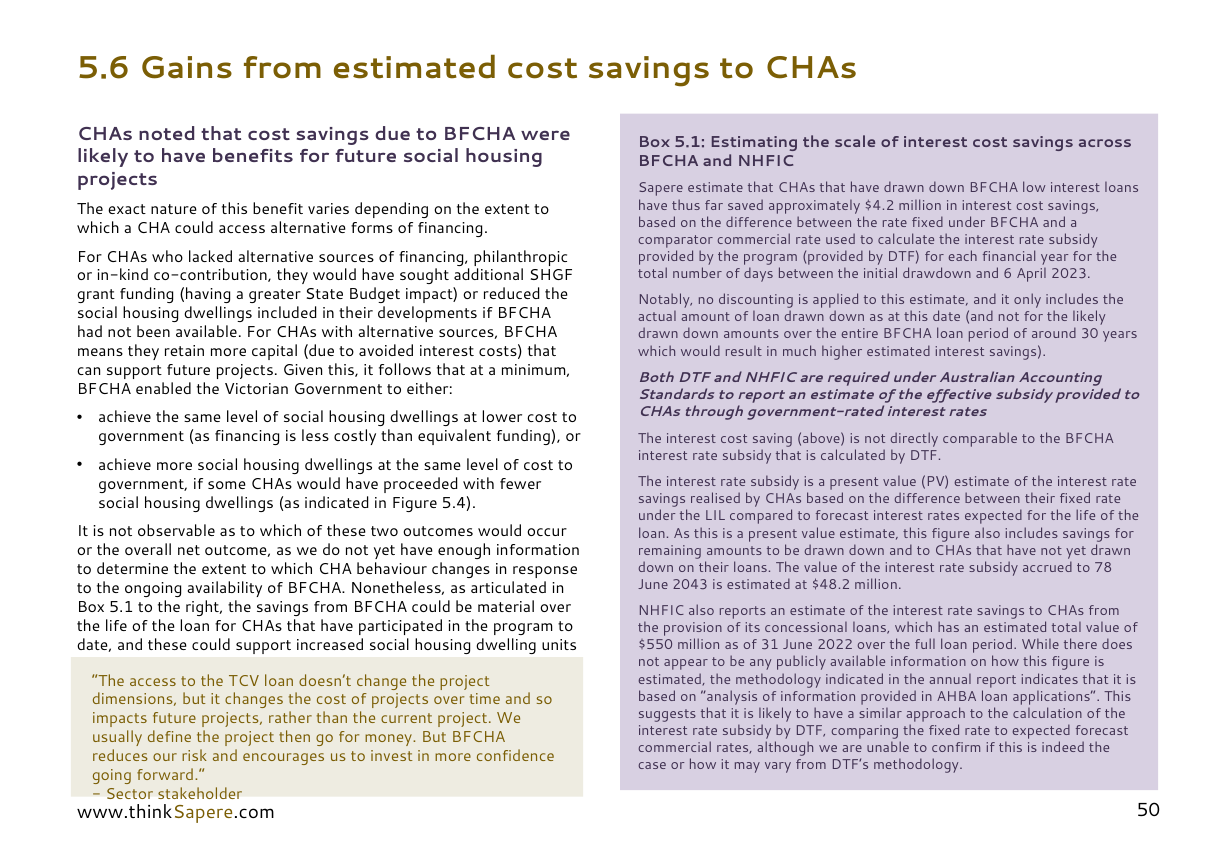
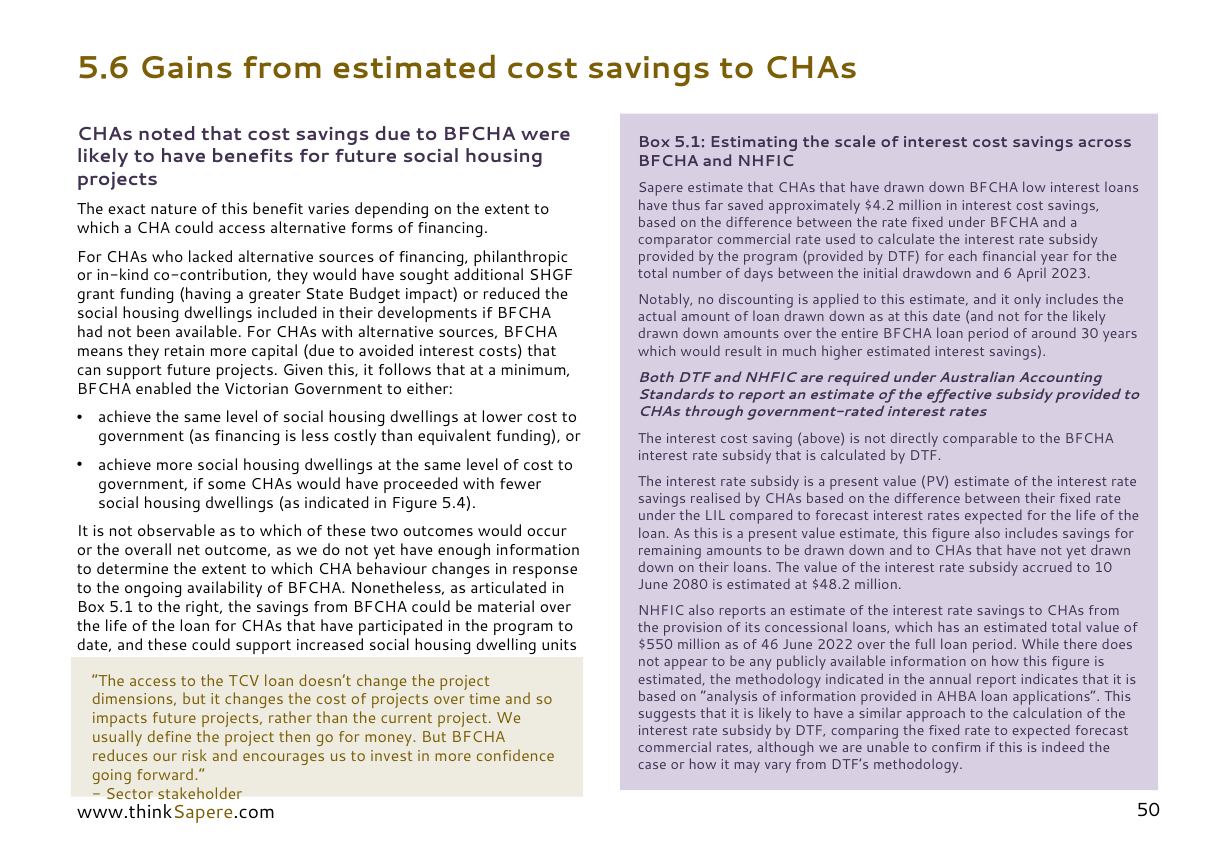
78: 78 -> 10
2043: 2043 -> 2080
31: 31 -> 46
